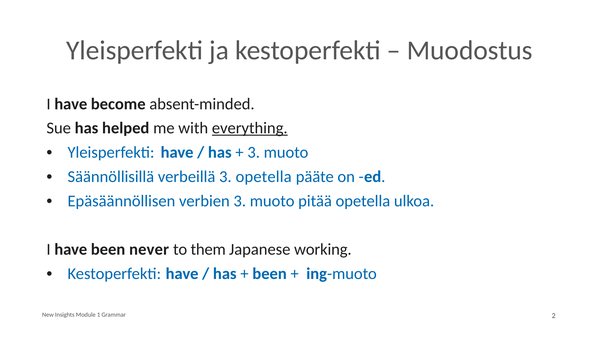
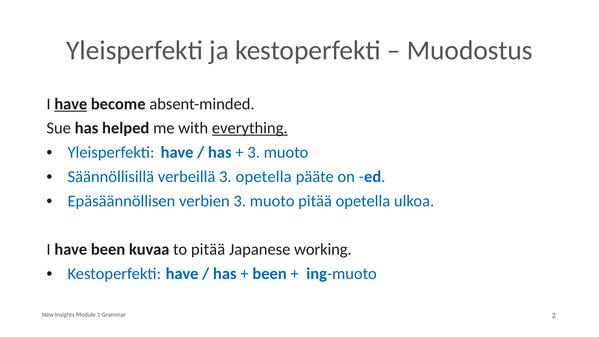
have at (71, 104) underline: none -> present
never: never -> kuvaa
to them: them -> pitää
